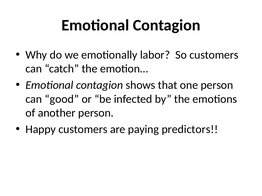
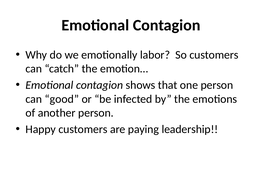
predictors: predictors -> leadership
